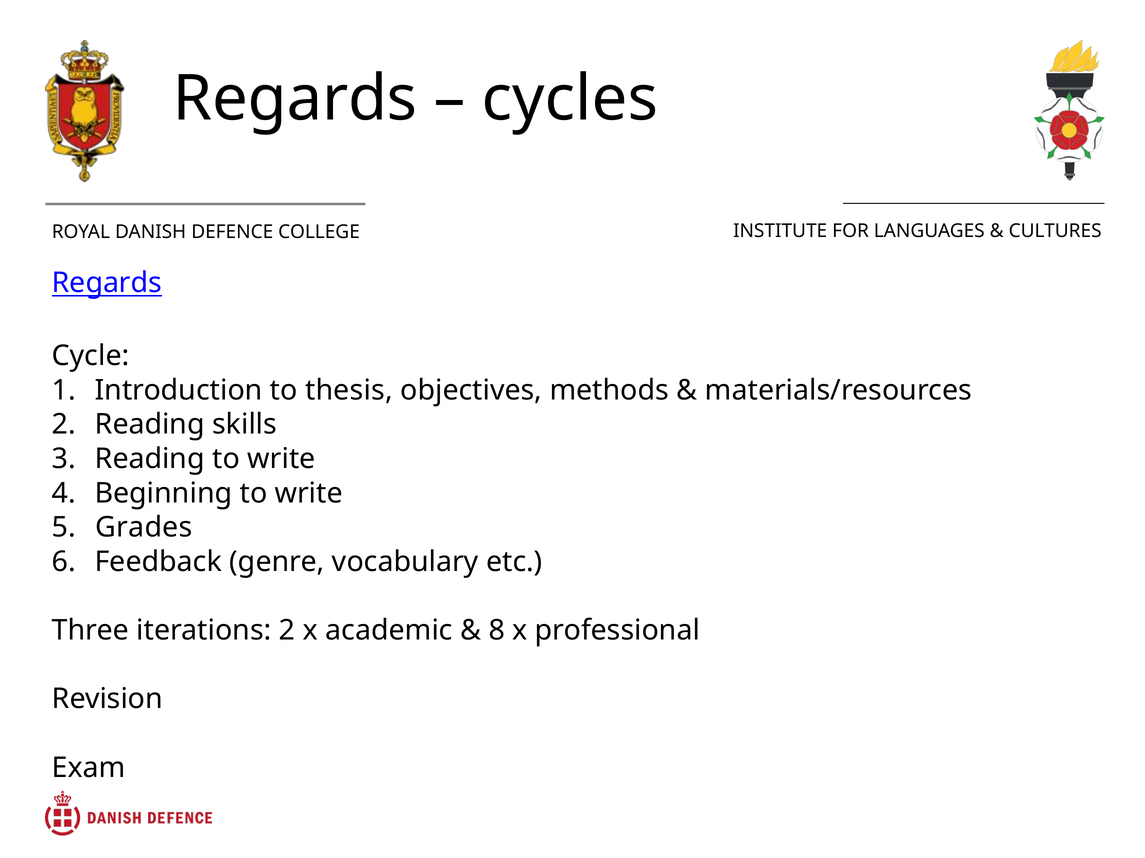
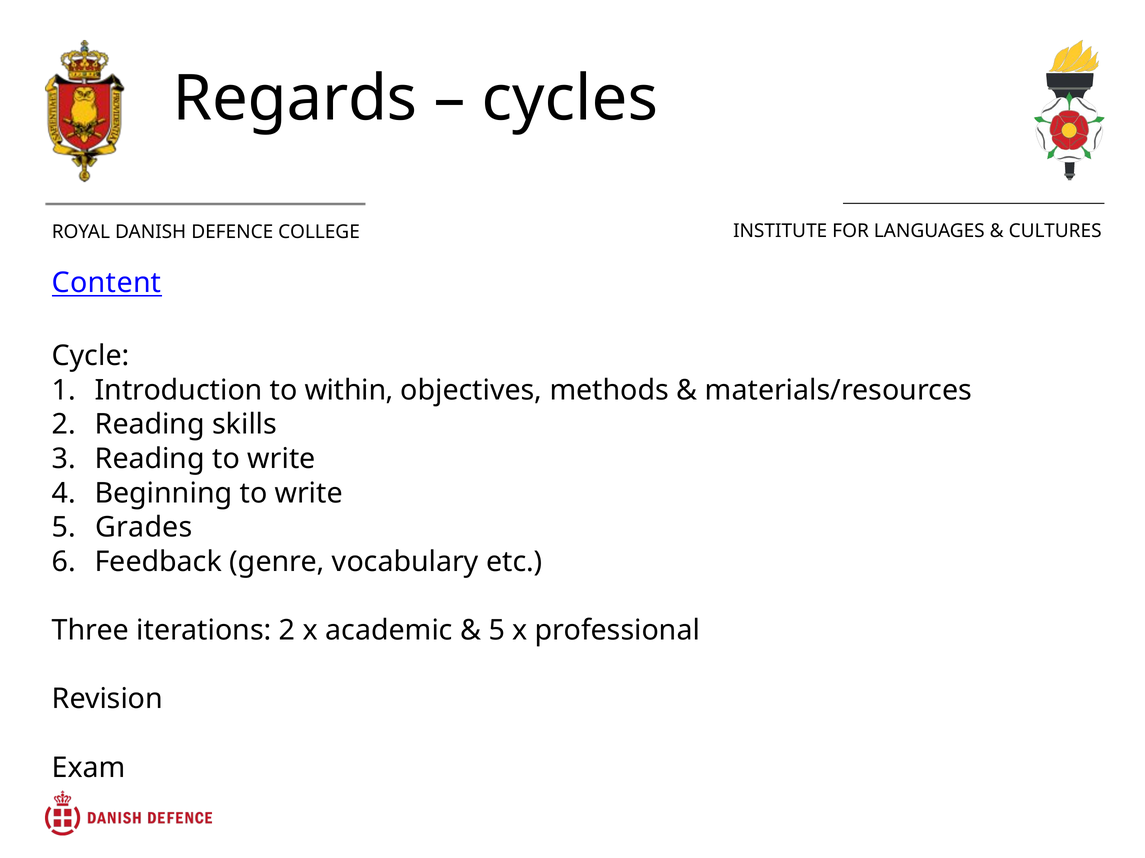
Regards at (107, 283): Regards -> Content
thesis: thesis -> within
8 at (497, 631): 8 -> 5
